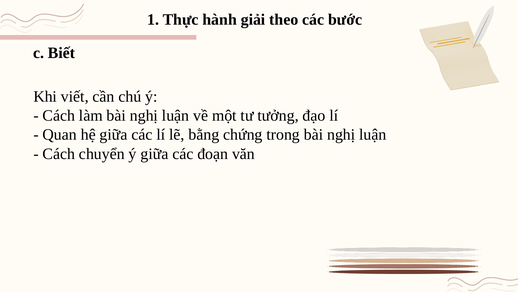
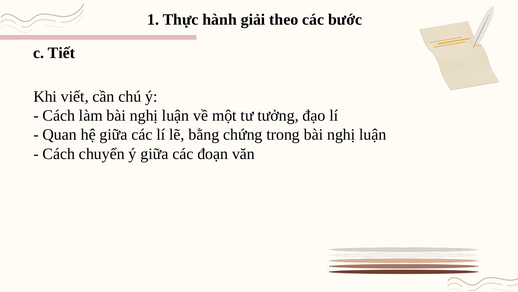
Biết: Biết -> Tiết
